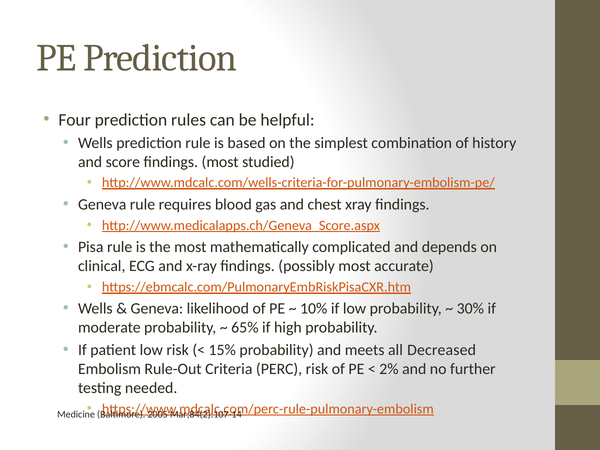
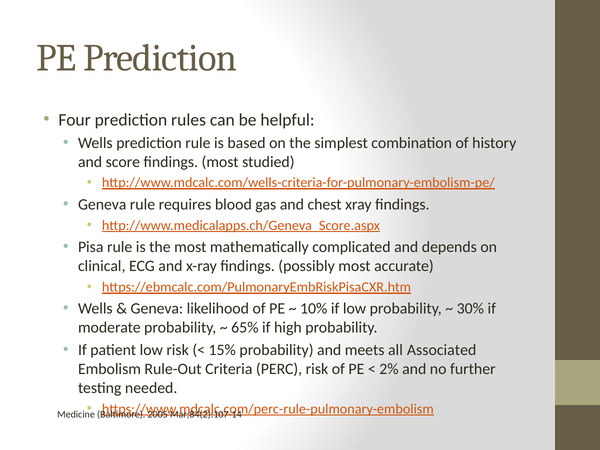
Decreased: Decreased -> Associated
